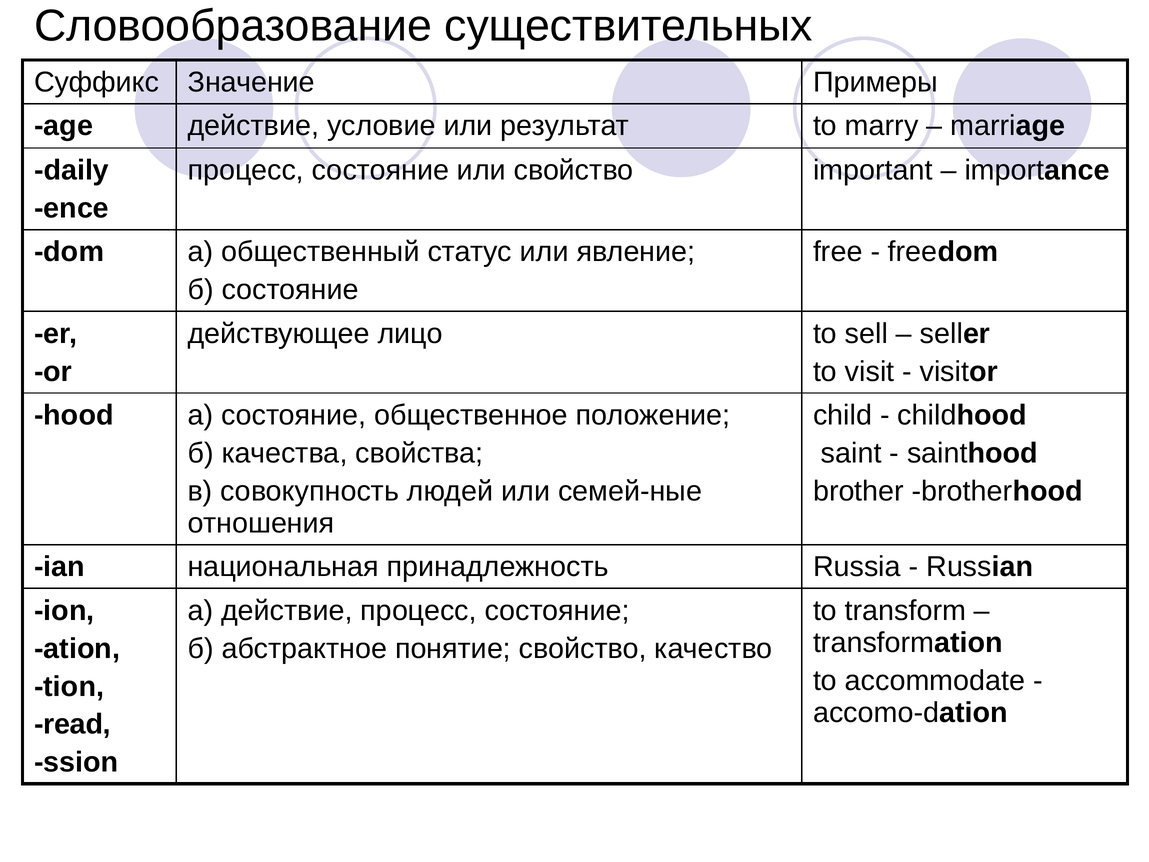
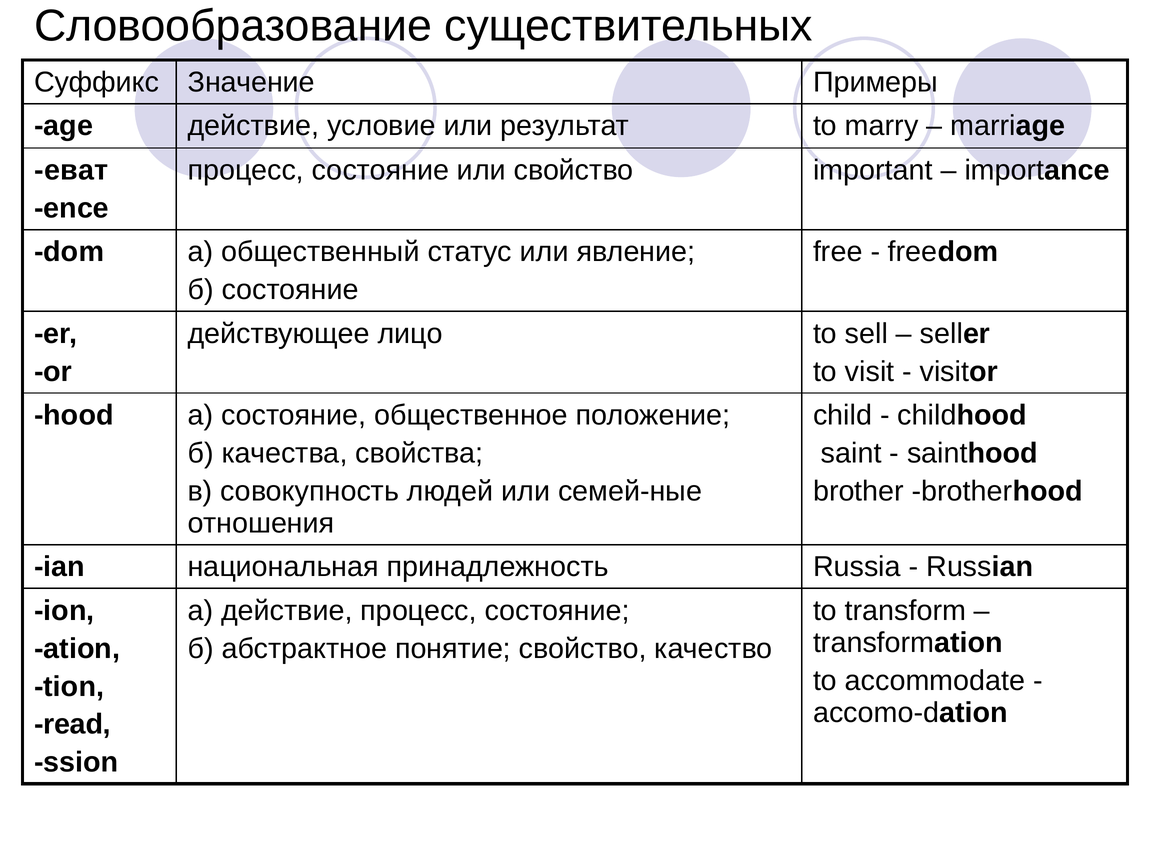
daily: daily -> еват
